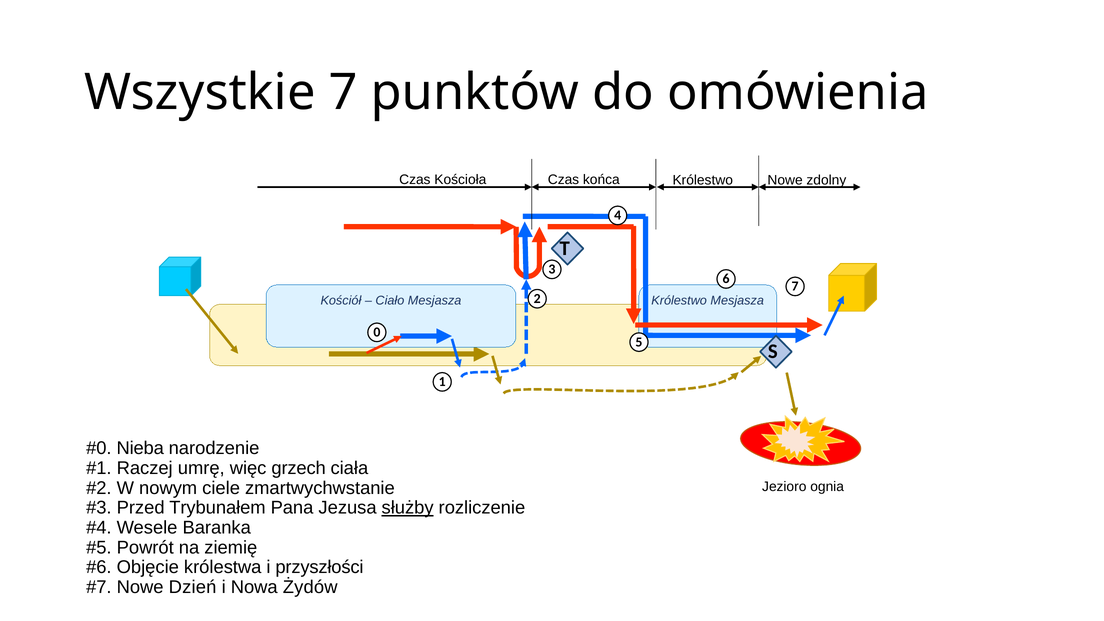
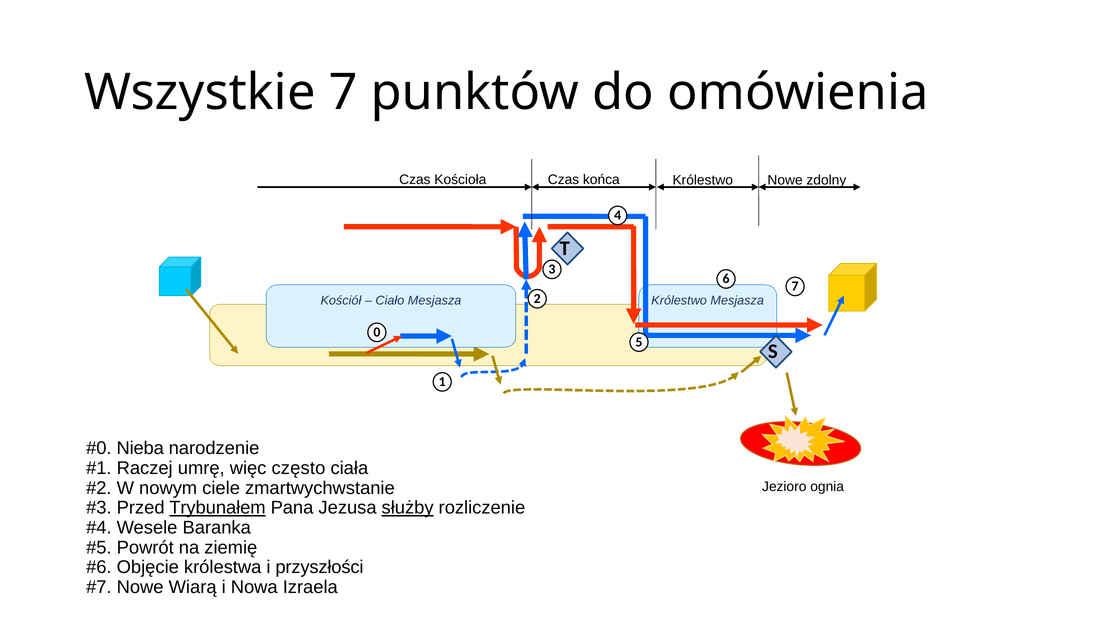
grzech: grzech -> często
Trybunałem underline: none -> present
Dzień: Dzień -> Wiarą
Żydów: Żydów -> Izraela
